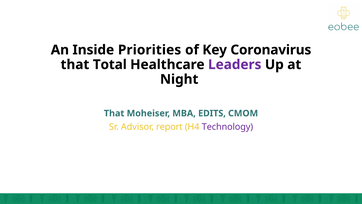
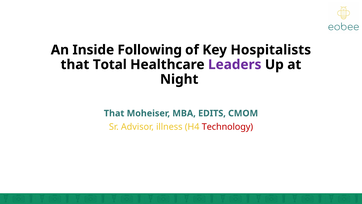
Priorities: Priorities -> Following
Coronavirus: Coronavirus -> Hospitalists
report: report -> illness
Technology colour: purple -> red
